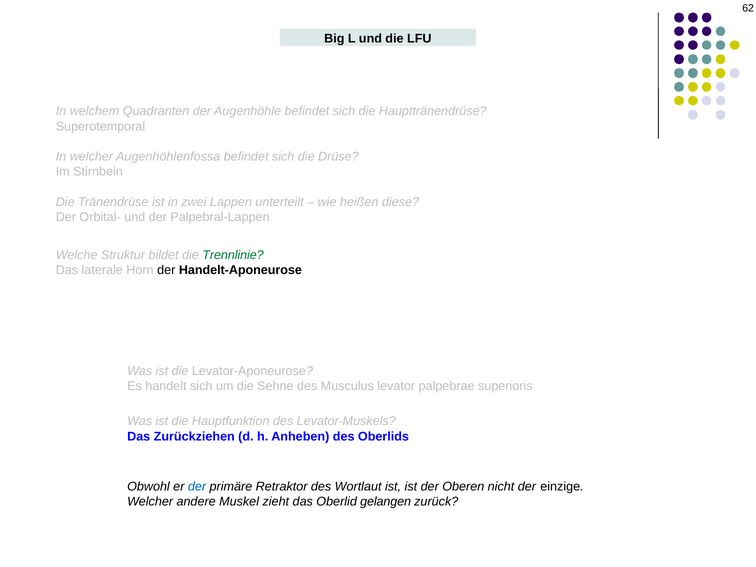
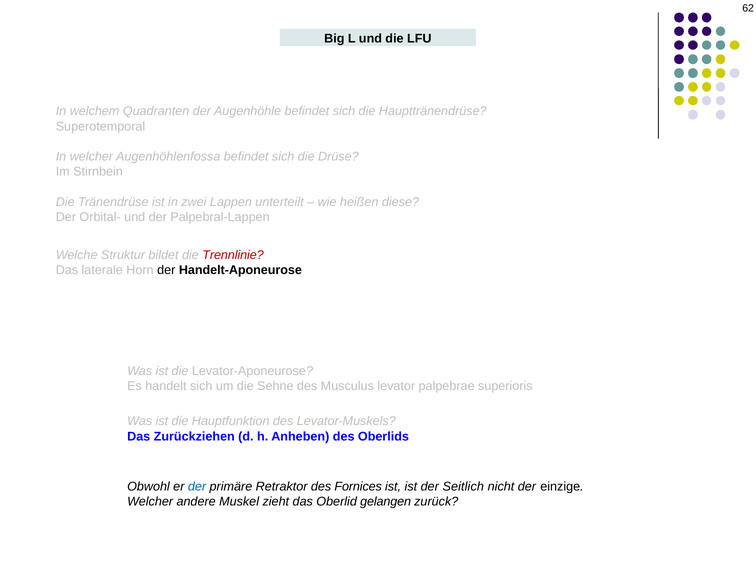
Trennlinie colour: green -> red
Wortlaut: Wortlaut -> Fornices
Oberen: Oberen -> Seitlich
